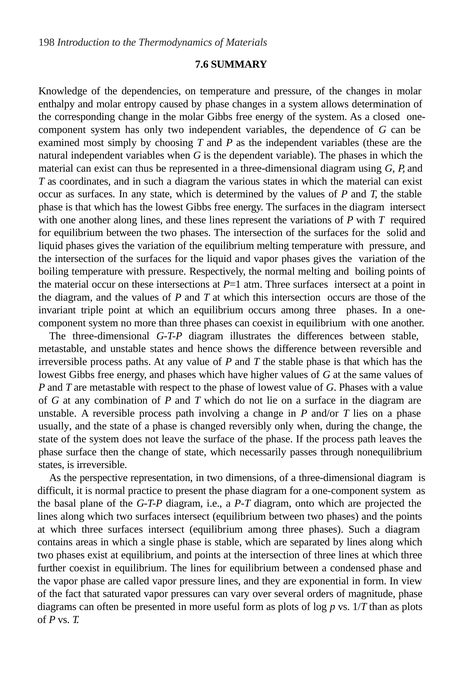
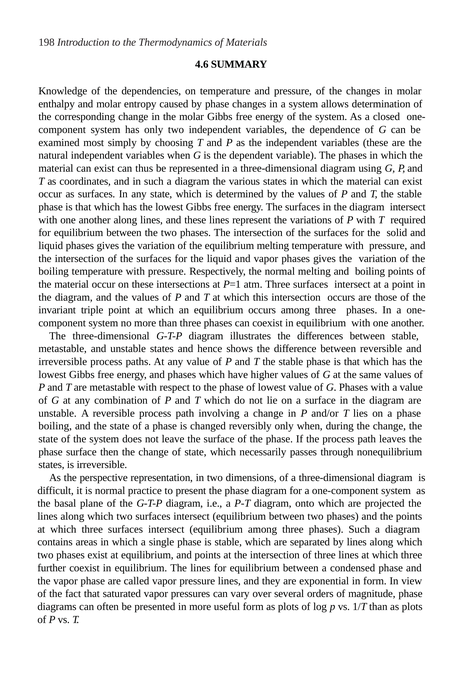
7.6: 7.6 -> 4.6
usually at (55, 426): usually -> boiling
